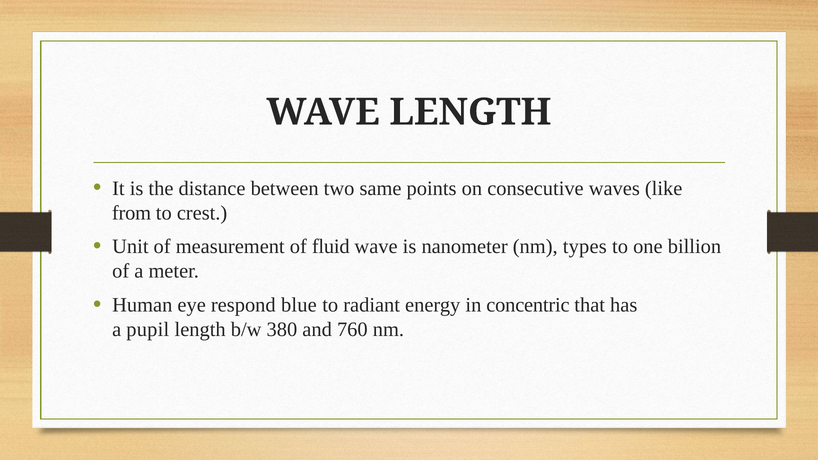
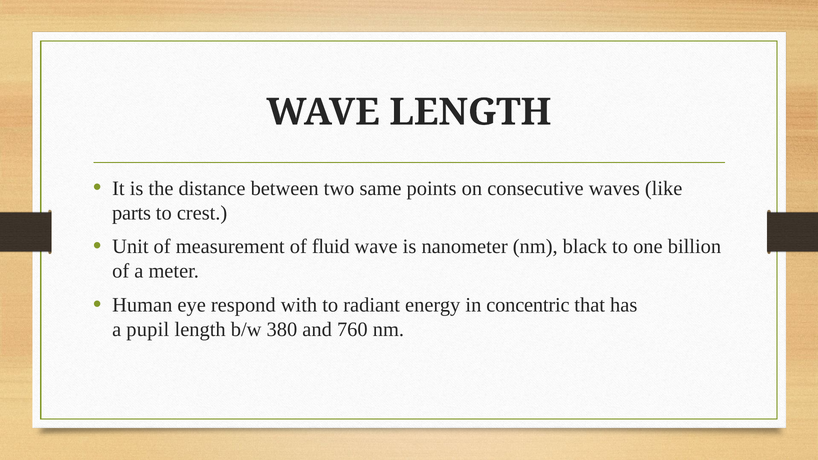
from: from -> parts
types: types -> black
blue: blue -> with
